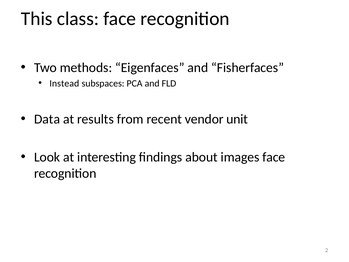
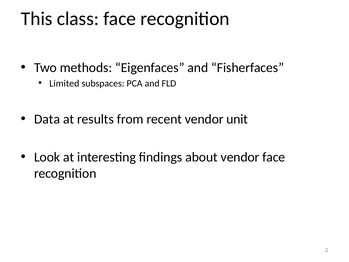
Instead: Instead -> Limited
about images: images -> vendor
